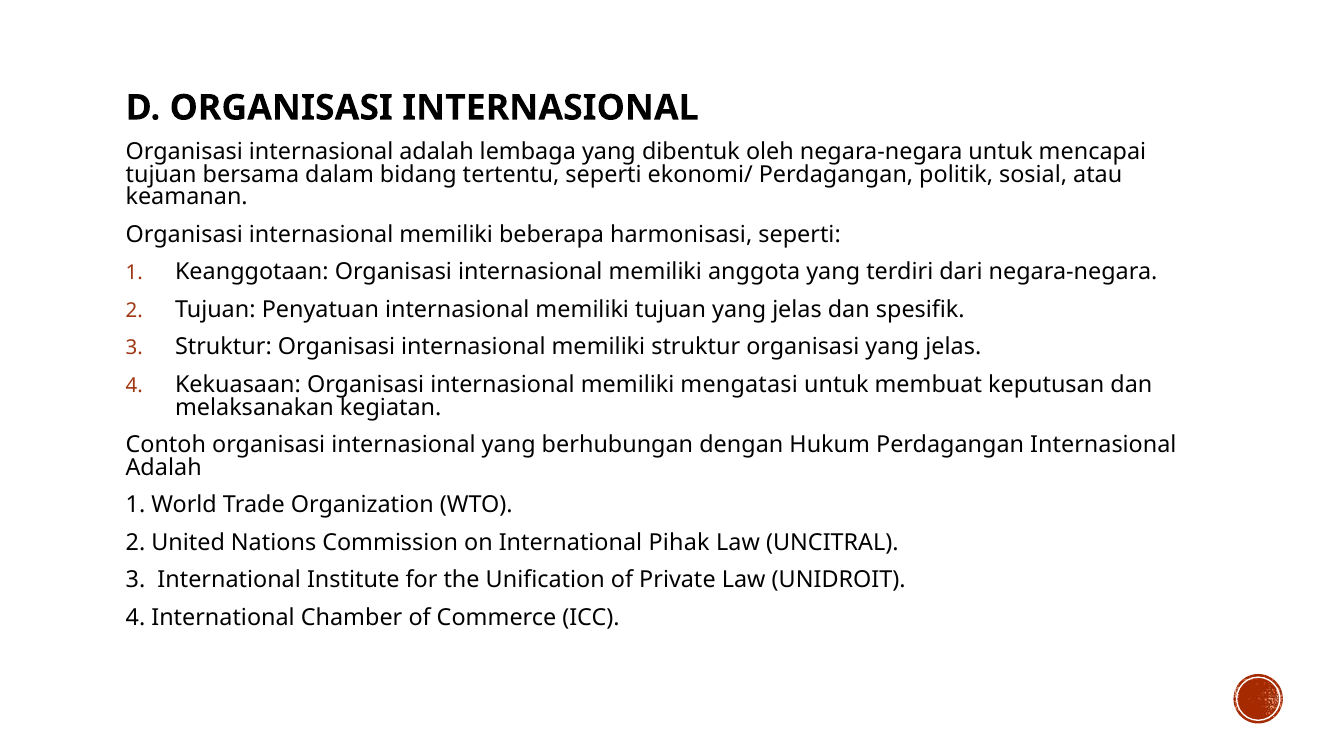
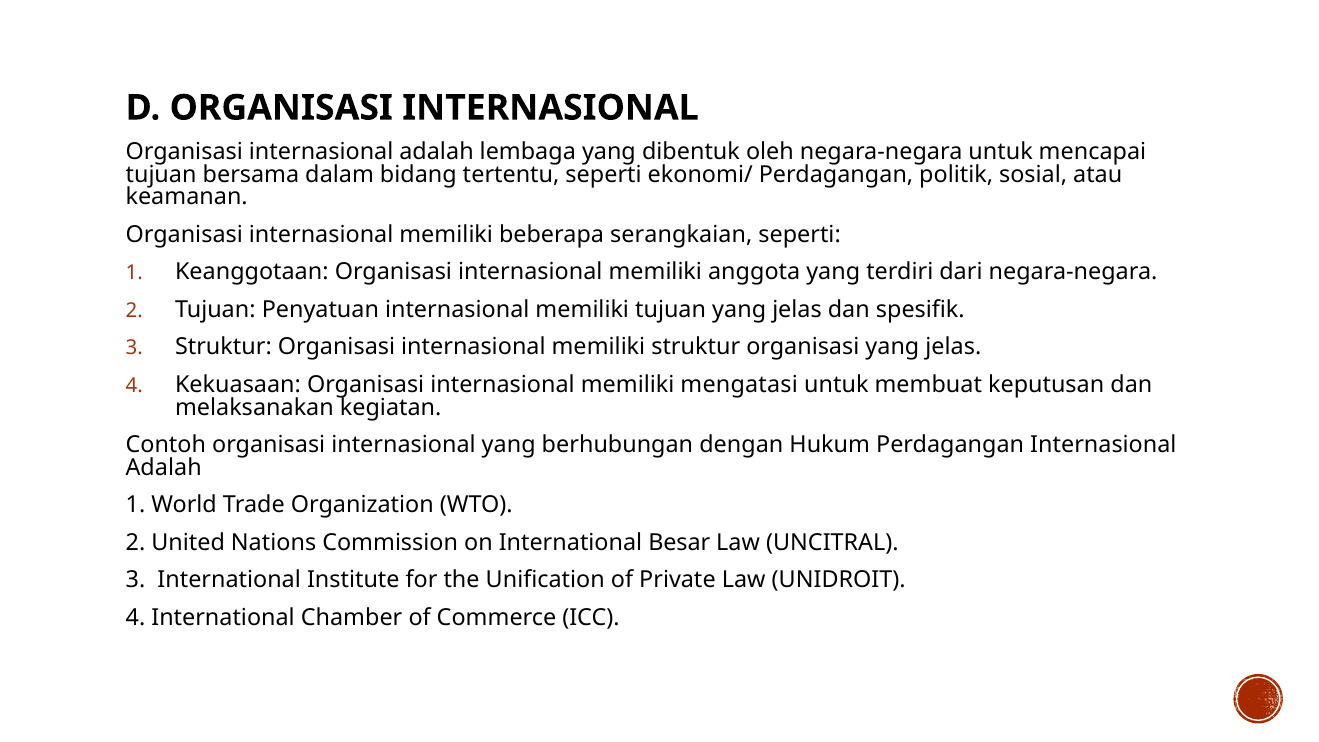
harmonisasi: harmonisasi -> serangkaian
Pihak: Pihak -> Besar
